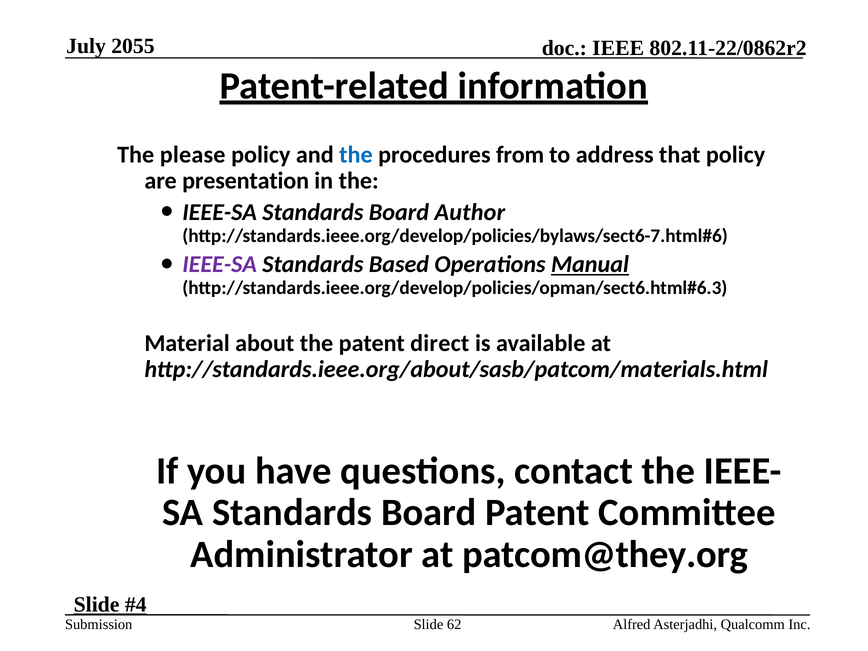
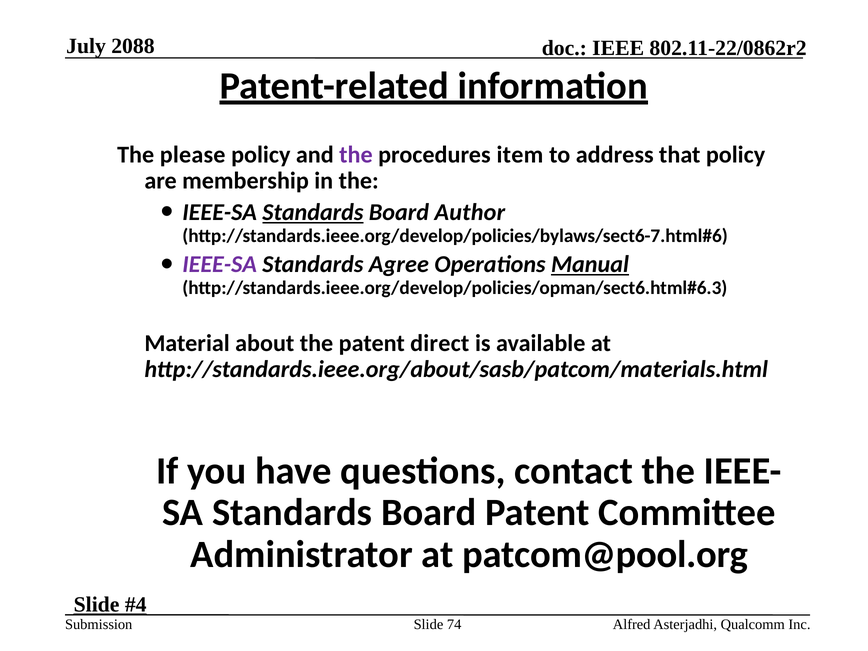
2055: 2055 -> 2088
the at (356, 155) colour: blue -> purple
from: from -> item
presentation: presentation -> membership
Standards at (313, 212) underline: none -> present
Based: Based -> Agree
patcom@they.org: patcom@they.org -> patcom@pool.org
62: 62 -> 74
